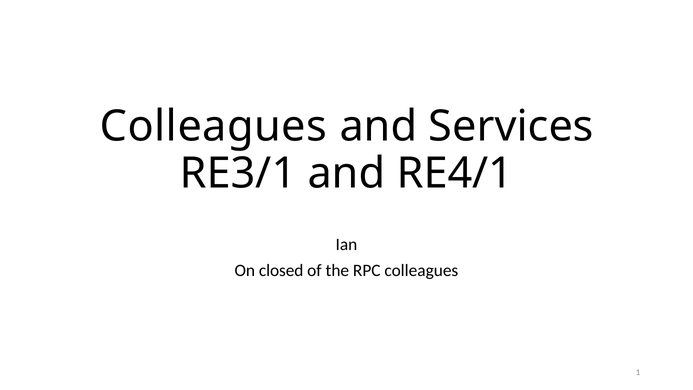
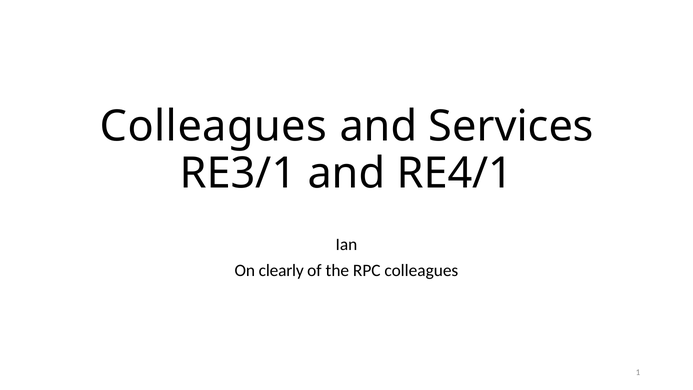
closed: closed -> clearly
